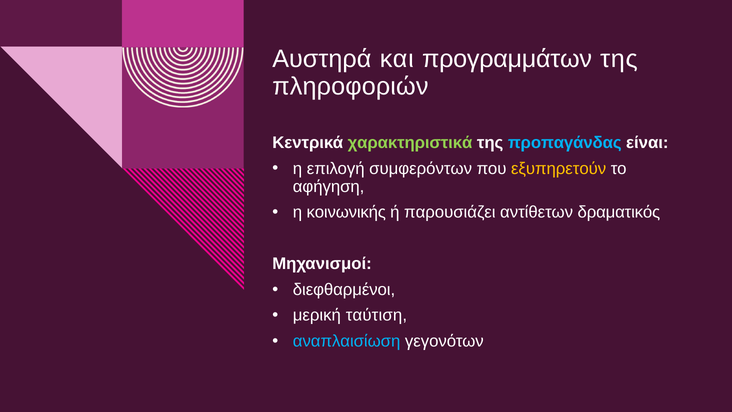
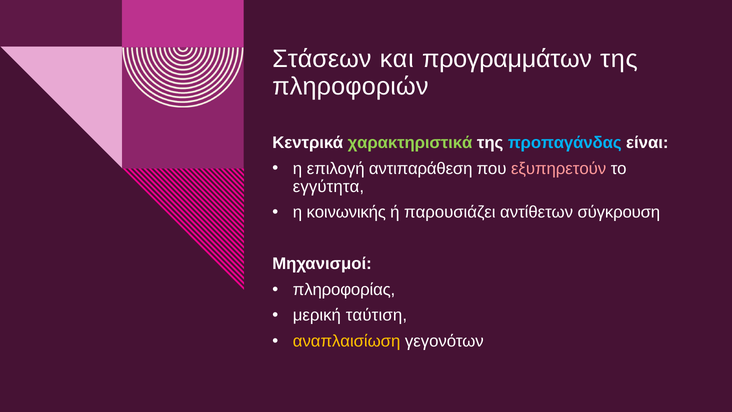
Αυστηρά: Αυστηρά -> Στάσεων
συμφερόντων: συμφερόντων -> αντιπαράθεση
εξυπηρετούν colour: yellow -> pink
αφήγηση: αφήγηση -> εγγύτητα
δραματικός: δραματικός -> σύγκρουση
διεφθαρμένοι: διεφθαρμένοι -> πληροφορίας
αναπλαισίωση colour: light blue -> yellow
